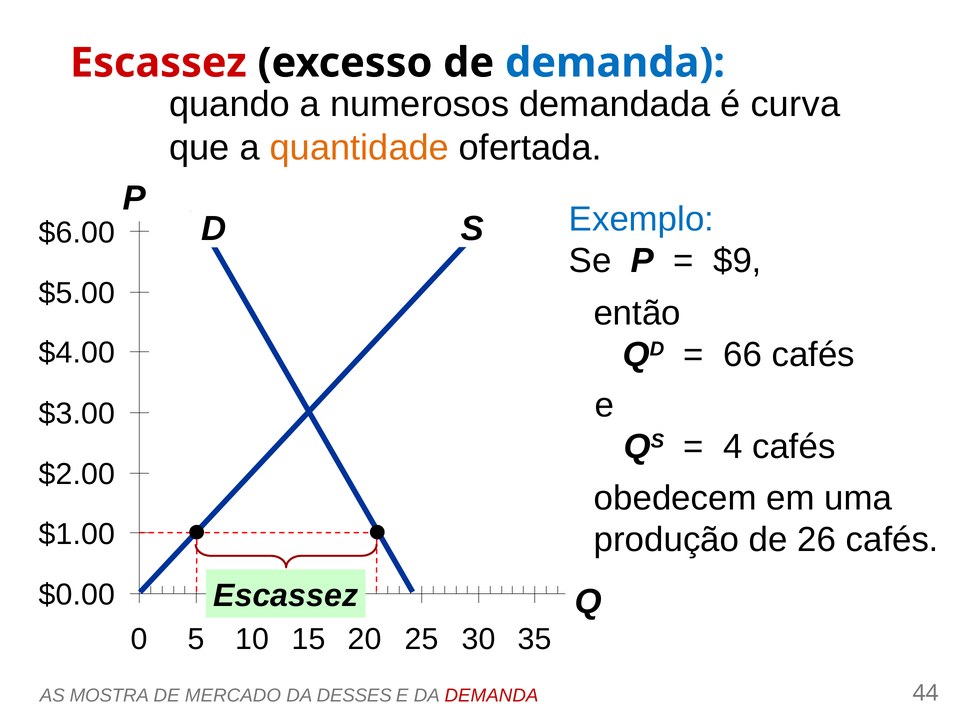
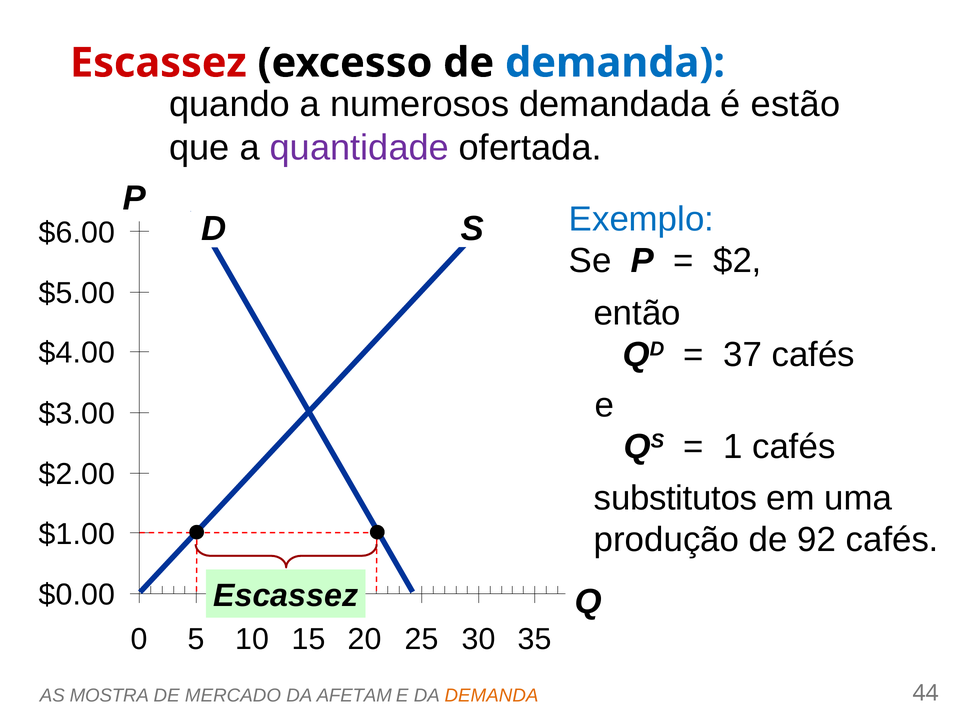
curva: curva -> estão
quantidade colour: orange -> purple
$9: $9 -> $2
66: 66 -> 37
4: 4 -> 1
obedecem: obedecem -> substitutos
26: 26 -> 92
DESSES: DESSES -> AFETAM
DEMANDA at (491, 695) colour: red -> orange
